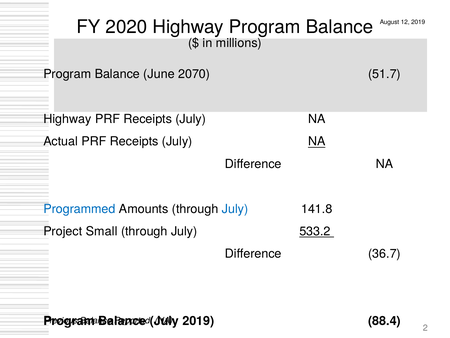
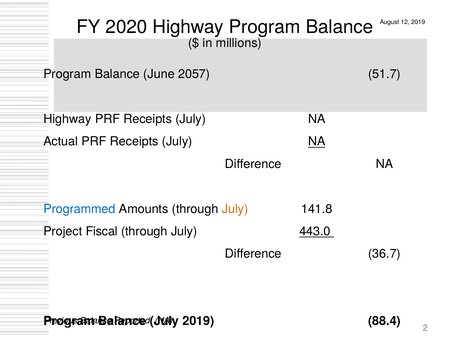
2070: 2070 -> 2057
July at (235, 209) colour: blue -> orange
Small: Small -> Fiscal
533.2: 533.2 -> 443.0
